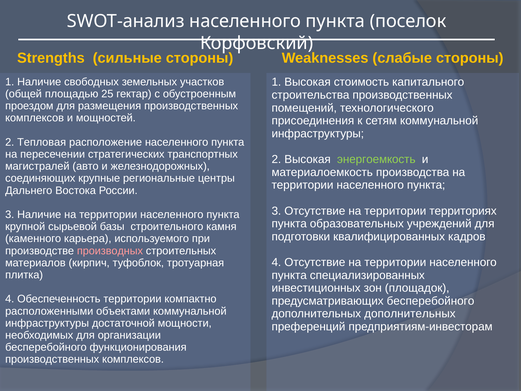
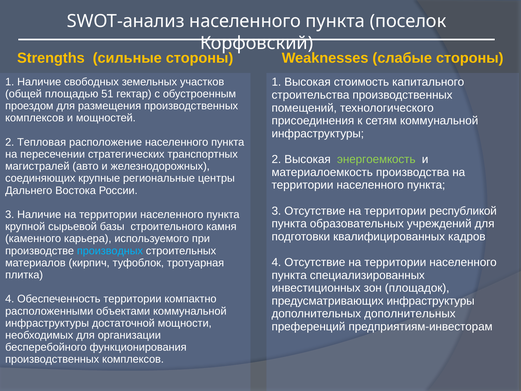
25: 25 -> 51
территориях: территориях -> республикой
производных colour: pink -> light blue
предусматривающих бесперебойного: бесперебойного -> инфраструктуры
